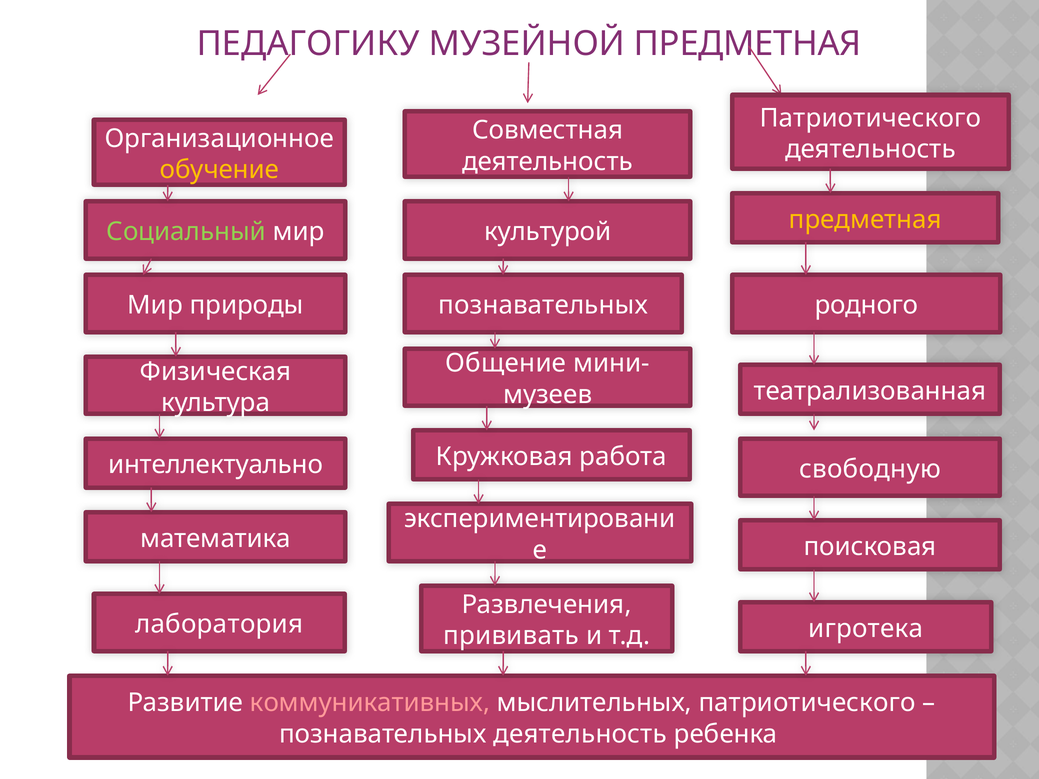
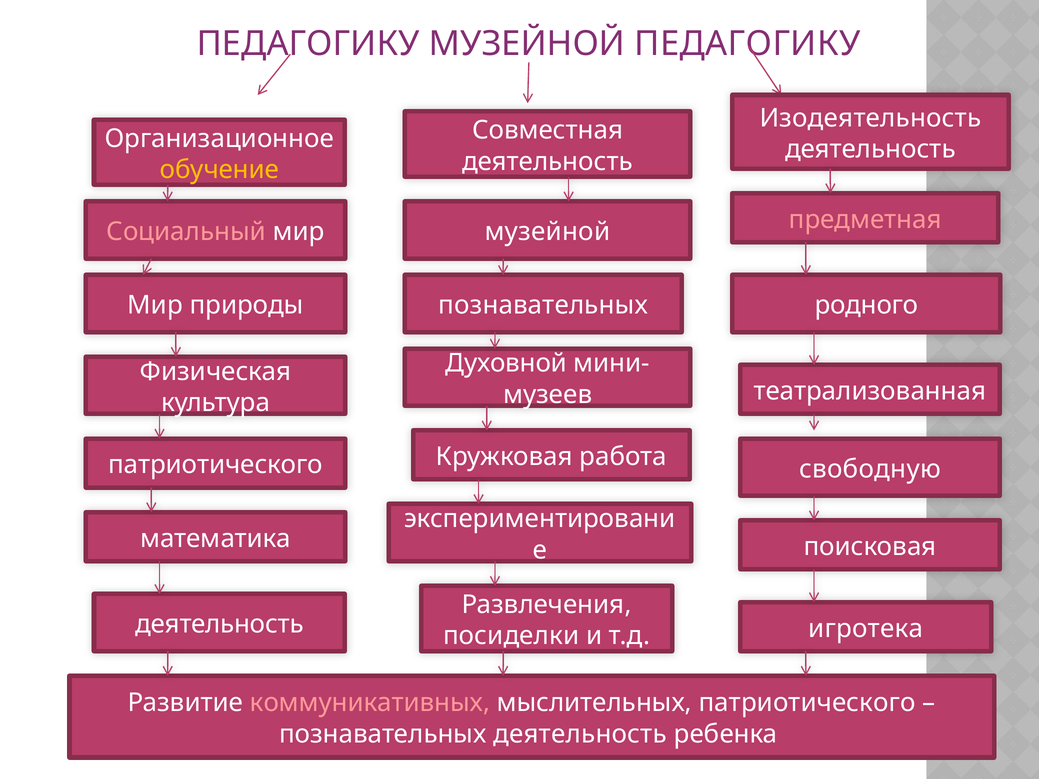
МУЗЕЙНОЙ ПРЕДМЕТНАЯ: ПРЕДМЕТНАЯ -> ПЕДАГОГИКУ
Патриотического at (870, 118): Патриотического -> Изодеятельность
предметная at (865, 220) colour: yellow -> pink
Социальный colour: light green -> pink
мир культурой: культурой -> музейной
Общение: Общение -> Духовной
интеллектуально at (216, 465): интеллектуально -> патриотического
лаборатория at (219, 625): лаборатория -> деятельность
прививать: прививать -> посиделки
